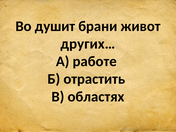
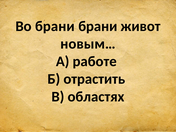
Во душит: душит -> брани
других…: других… -> новым…
